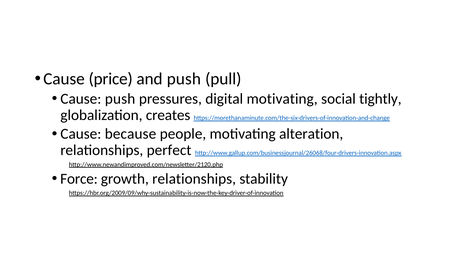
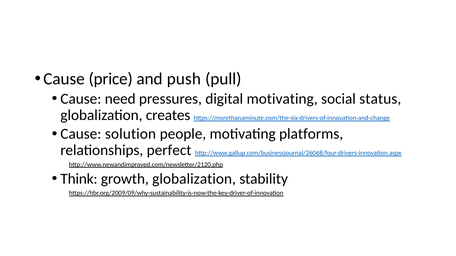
Cause push: push -> need
tightly: tightly -> status
because: because -> solution
alteration: alteration -> platforms
Force: Force -> Think
growth relationships: relationships -> globalization
